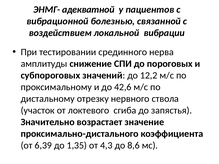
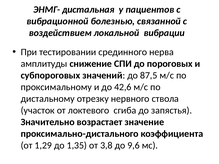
адекватной: адекватной -> дистальная
12,2: 12,2 -> 87,5
6,39: 6,39 -> 1,29
4,3: 4,3 -> 3,8
8,6: 8,6 -> 9,6
